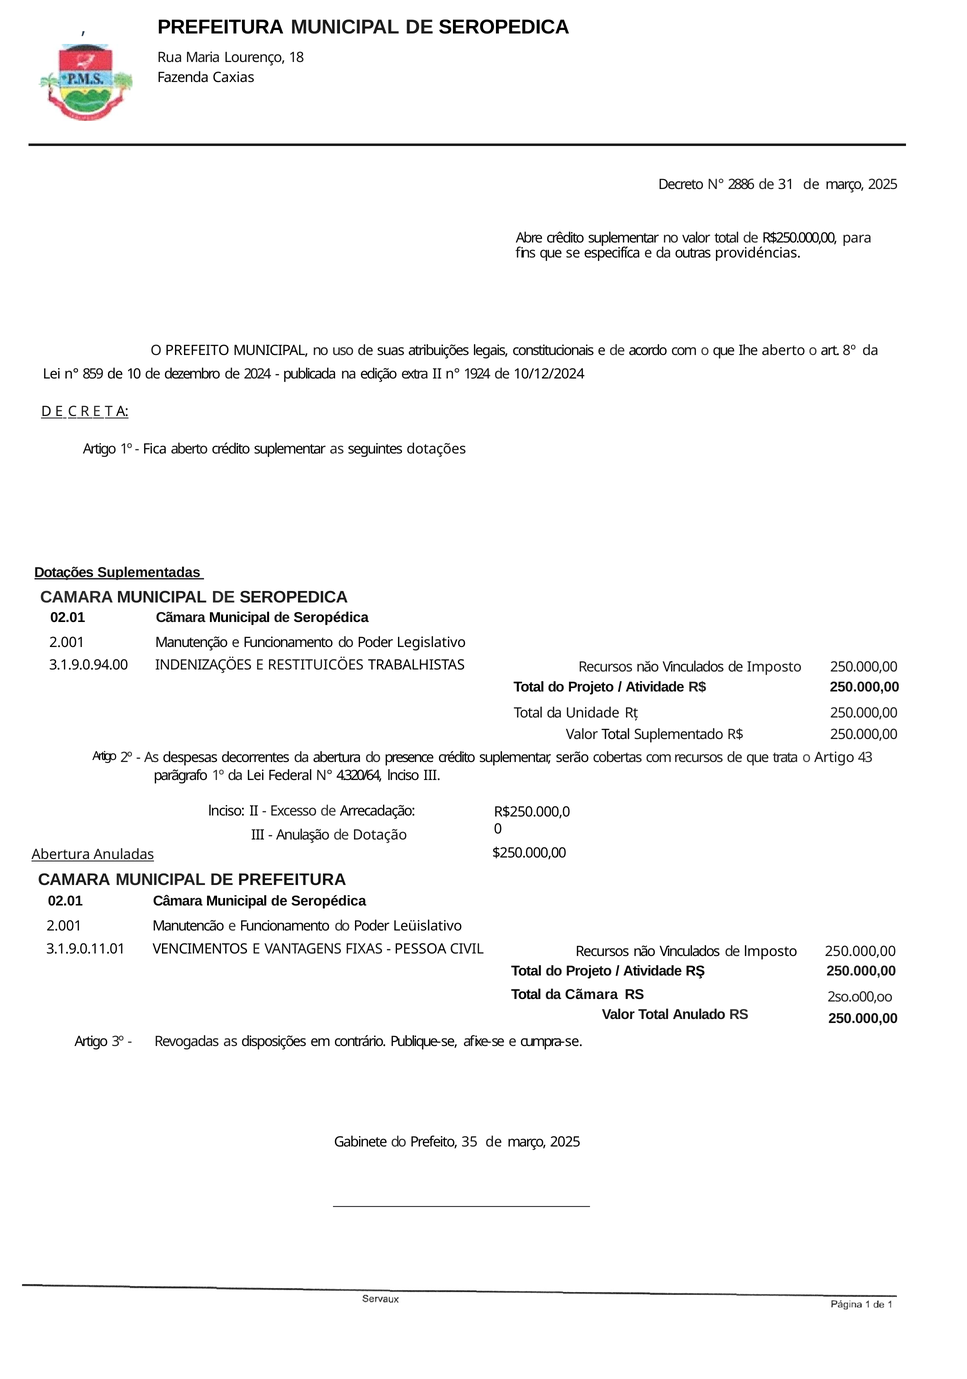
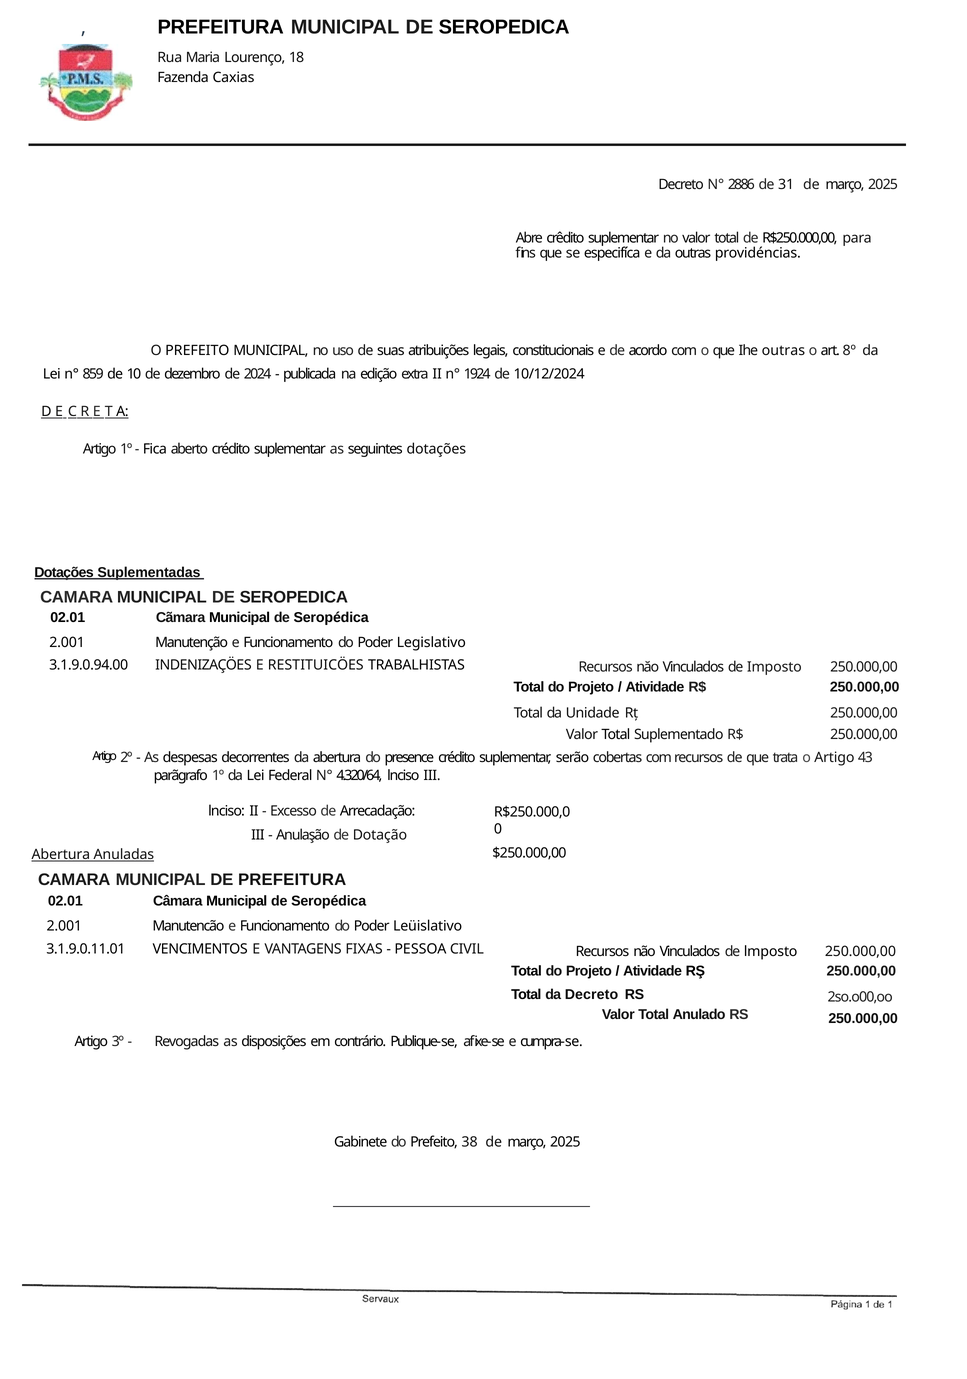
Ihe aberto: aberto -> outras
da Cãmara: Cãmara -> Decreto
35: 35 -> 38
